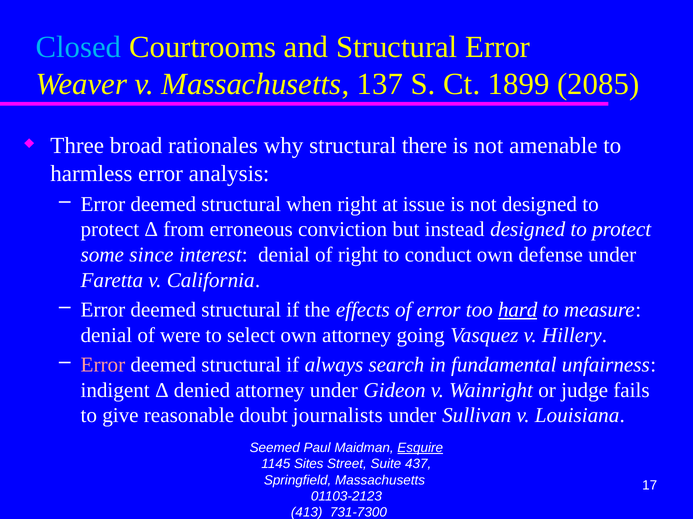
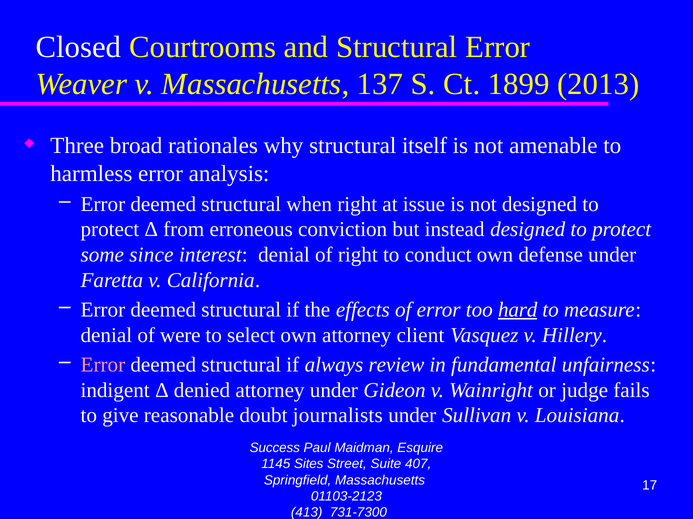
Closed colour: light blue -> white
2085: 2085 -> 2013
there: there -> itself
going: going -> client
search: search -> review
Seemed: Seemed -> Success
Esquire underline: present -> none
437: 437 -> 407
